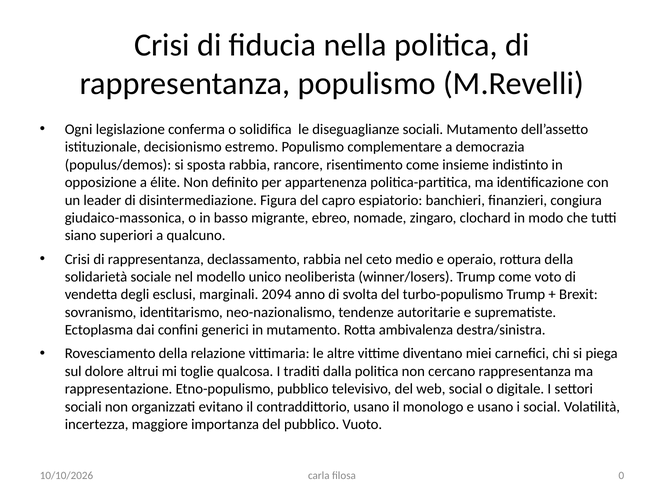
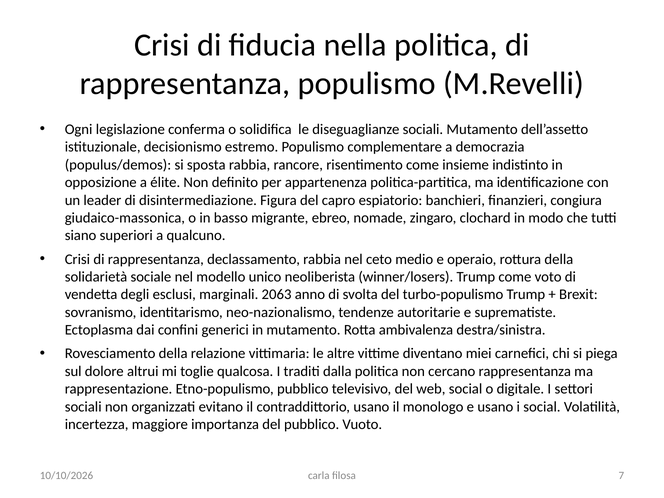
2094: 2094 -> 2063
0: 0 -> 7
